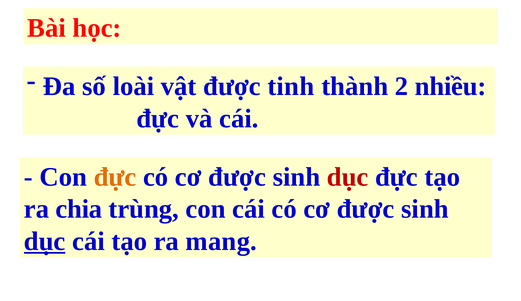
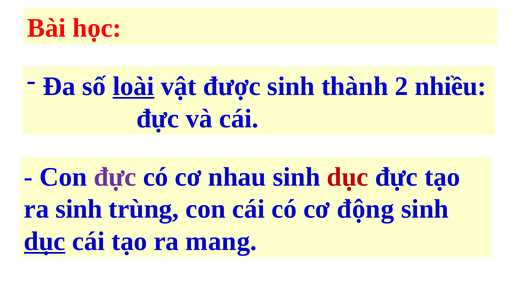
loài underline: none -> present
được tinh: tinh -> sinh
đực at (115, 177) colour: orange -> purple
được at (237, 177): được -> nhau
ra chia: chia -> sinh
cái có cơ được: được -> động
